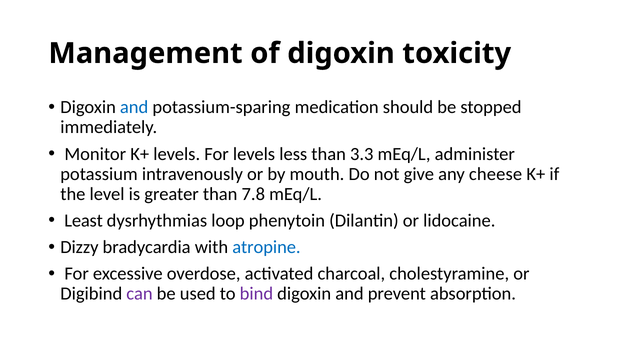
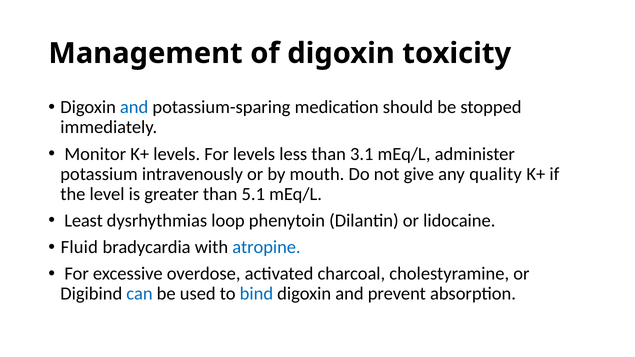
3.3: 3.3 -> 3.1
cheese: cheese -> quality
7.8: 7.8 -> 5.1
Dizzy: Dizzy -> Fluid
can colour: purple -> blue
bind colour: purple -> blue
